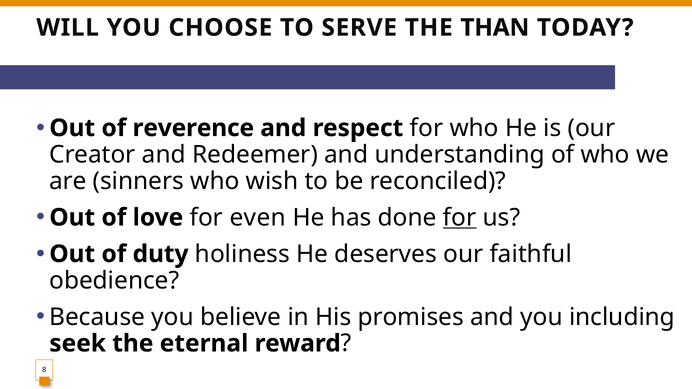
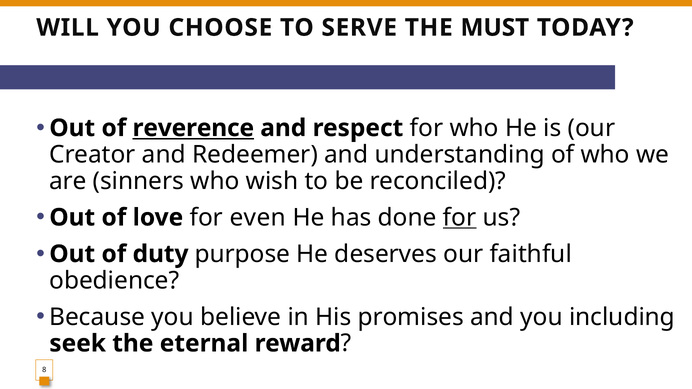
THAN: THAN -> MUST
reverence underline: none -> present
holiness: holiness -> purpose
